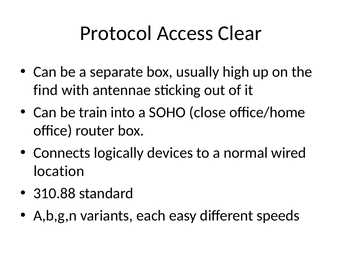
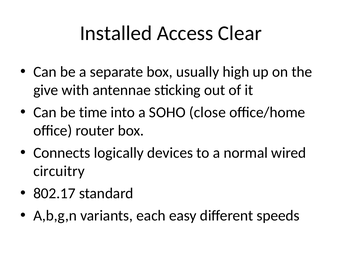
Protocol: Protocol -> Installed
find: find -> give
train: train -> time
location: location -> circuitry
310.88: 310.88 -> 802.17
